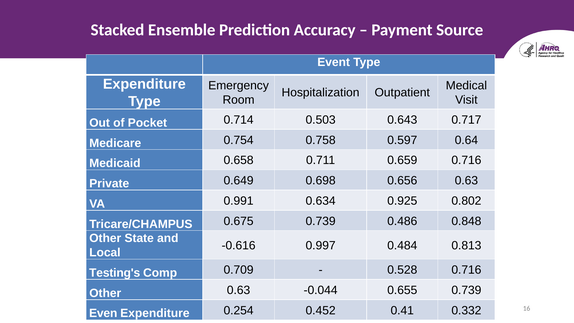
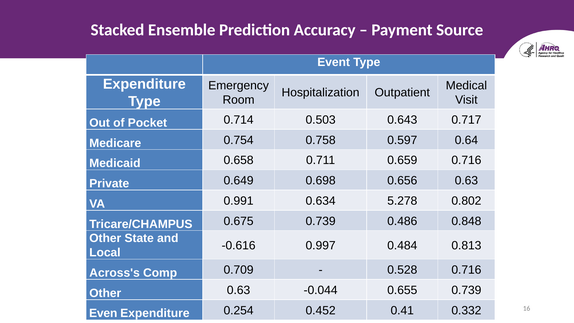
0.925: 0.925 -> 5.278
Testing's: Testing's -> Across's
